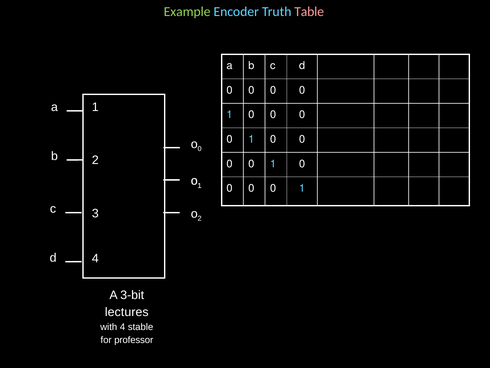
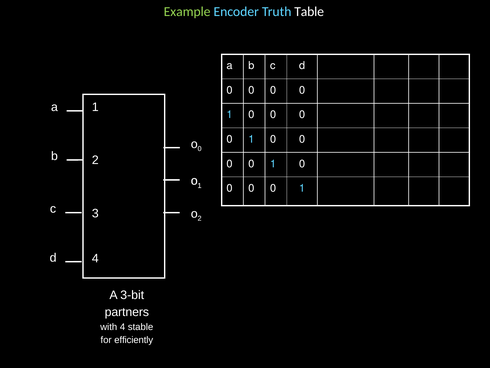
Table colour: pink -> white
lectures: lectures -> partners
professor: professor -> efficiently
